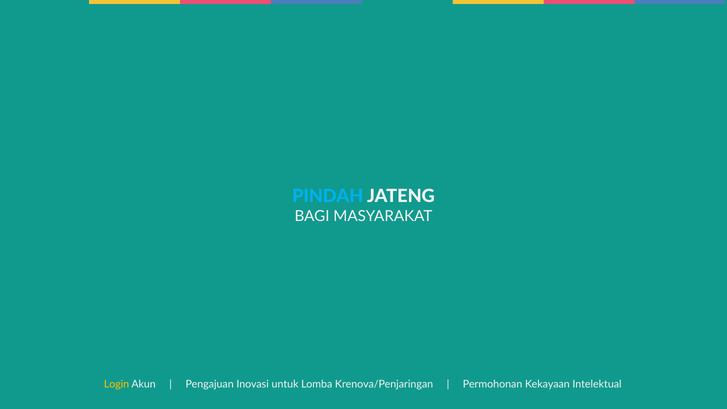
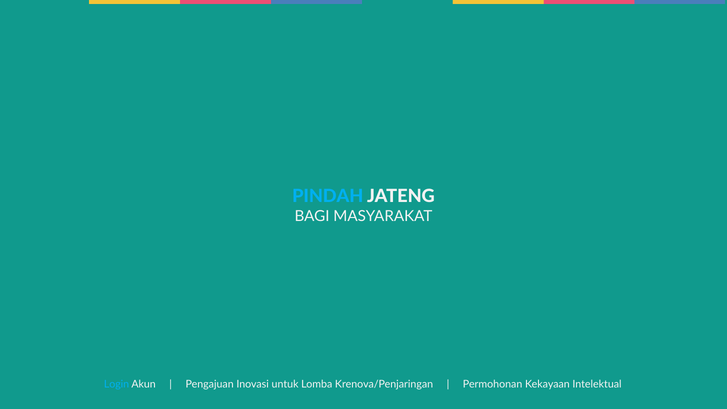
Login colour: yellow -> light blue
